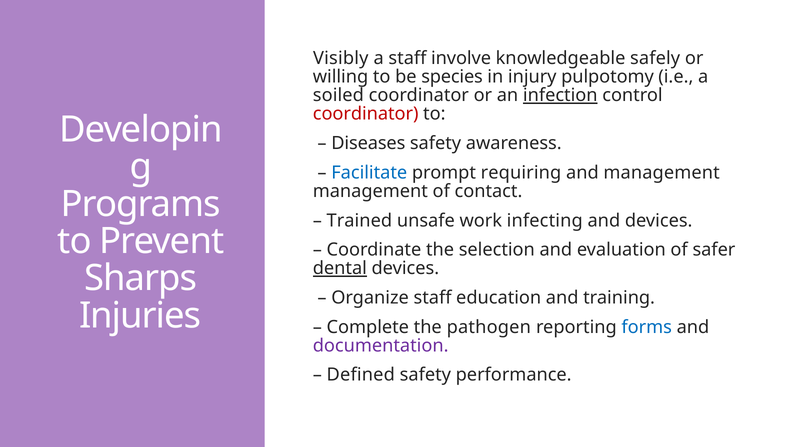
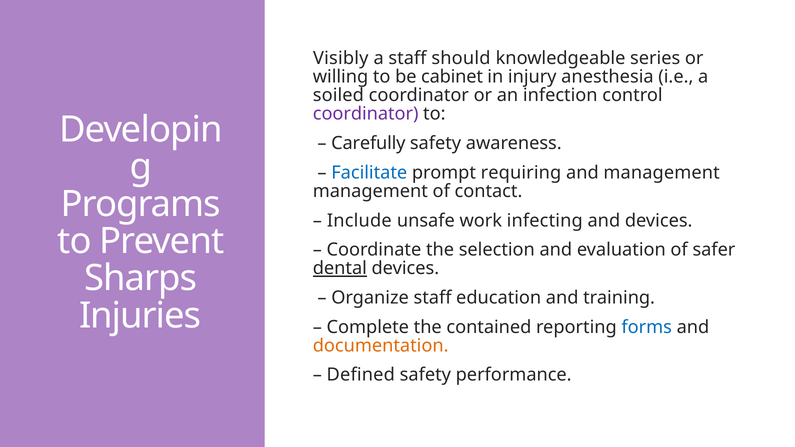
involve: involve -> should
safely: safely -> series
species: species -> cabinet
pulpotomy: pulpotomy -> anesthesia
infection underline: present -> none
coordinator at (366, 114) colour: red -> purple
Diseases: Diseases -> Carefully
Trained: Trained -> Include
pathogen: pathogen -> contained
documentation colour: purple -> orange
